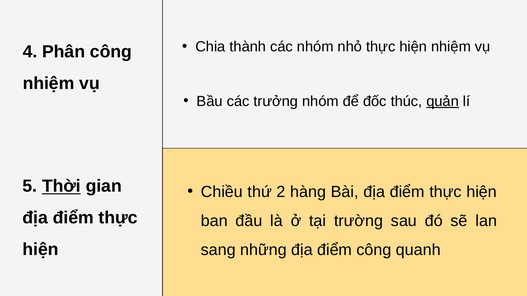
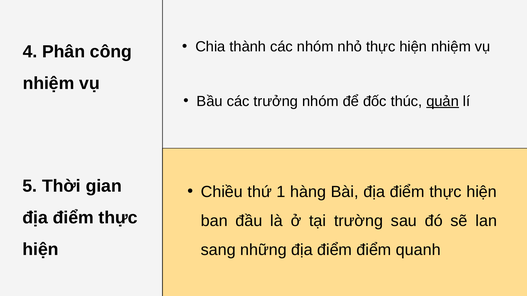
Thời underline: present -> none
2: 2 -> 1
điểm công: công -> điểm
